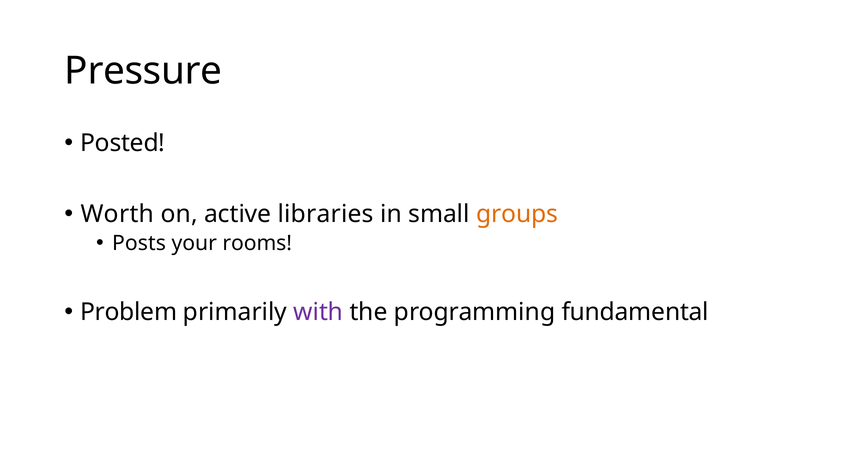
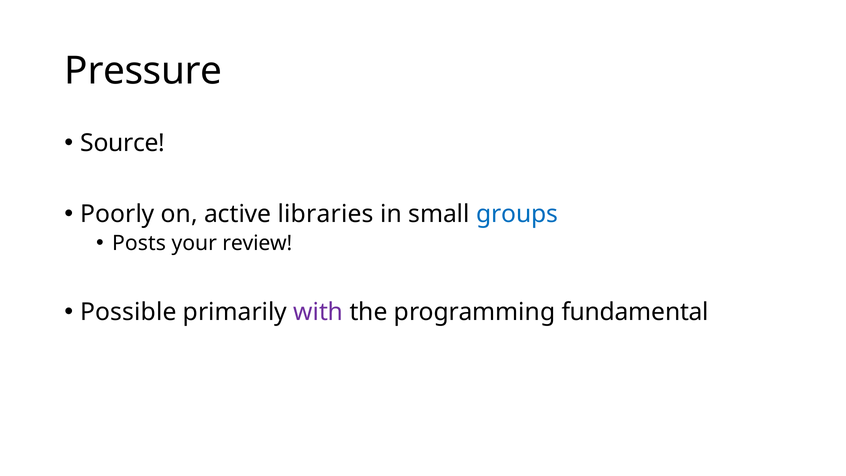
Posted: Posted -> Source
Worth: Worth -> Poorly
groups colour: orange -> blue
rooms: rooms -> review
Problem: Problem -> Possible
